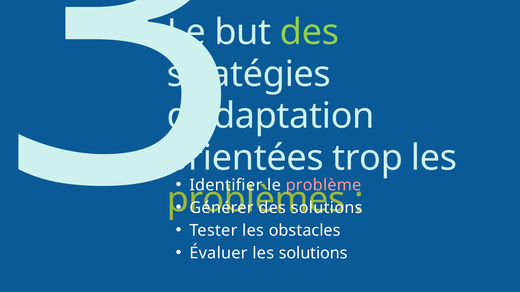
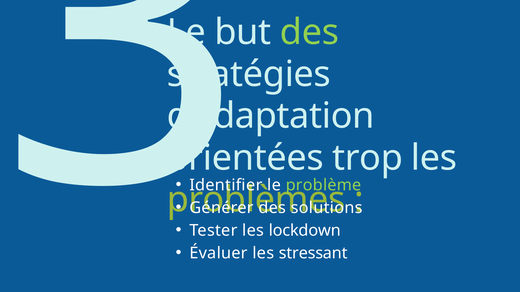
problème colour: pink -> light green
obstacles: obstacles -> lockdown
les solutions: solutions -> stressant
